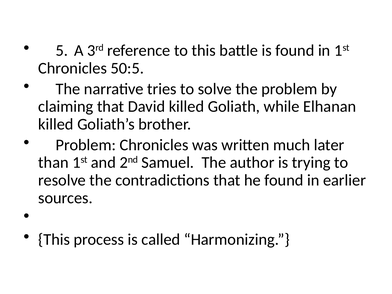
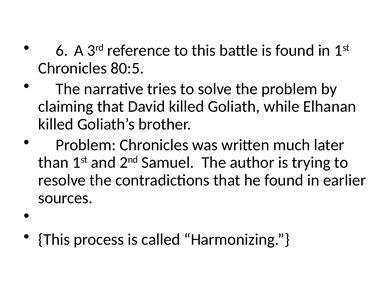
5: 5 -> 6
50:5: 50:5 -> 80:5
